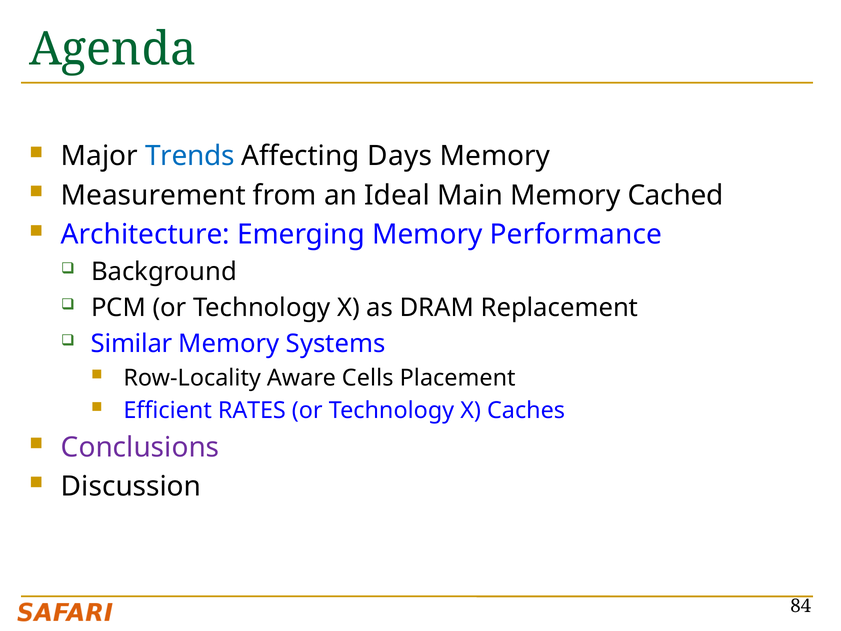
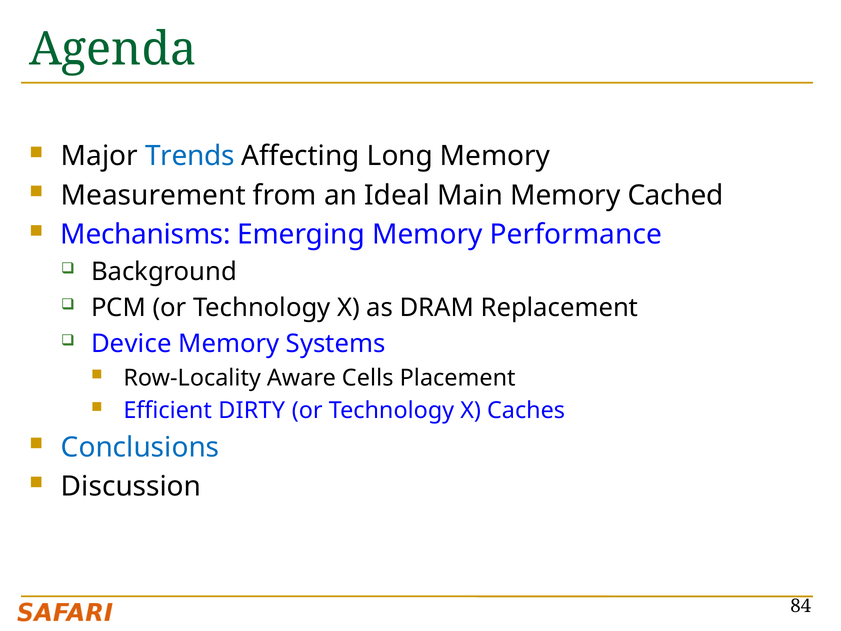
Days: Days -> Long
Architecture: Architecture -> Mechanisms
Similar: Similar -> Device
RATES: RATES -> DIRTY
Conclusions colour: purple -> blue
